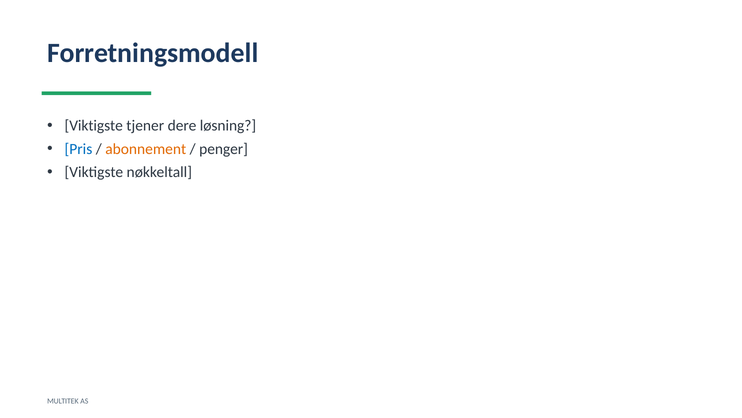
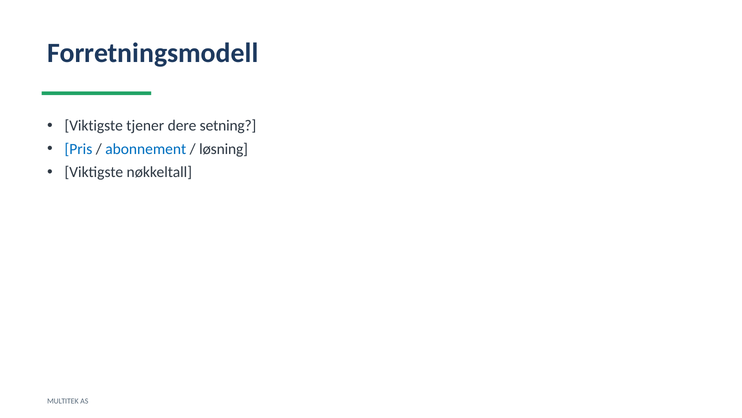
løsning: løsning -> setning
abonnement colour: orange -> blue
penger: penger -> løsning
